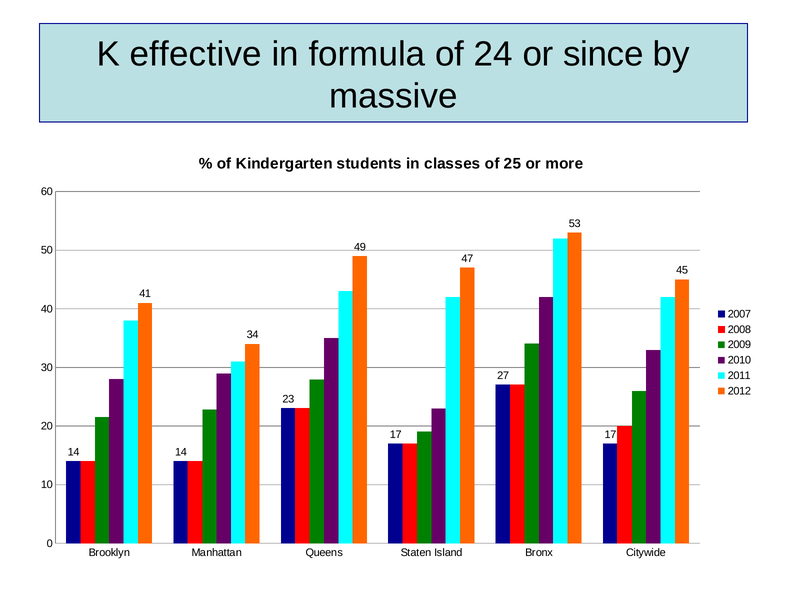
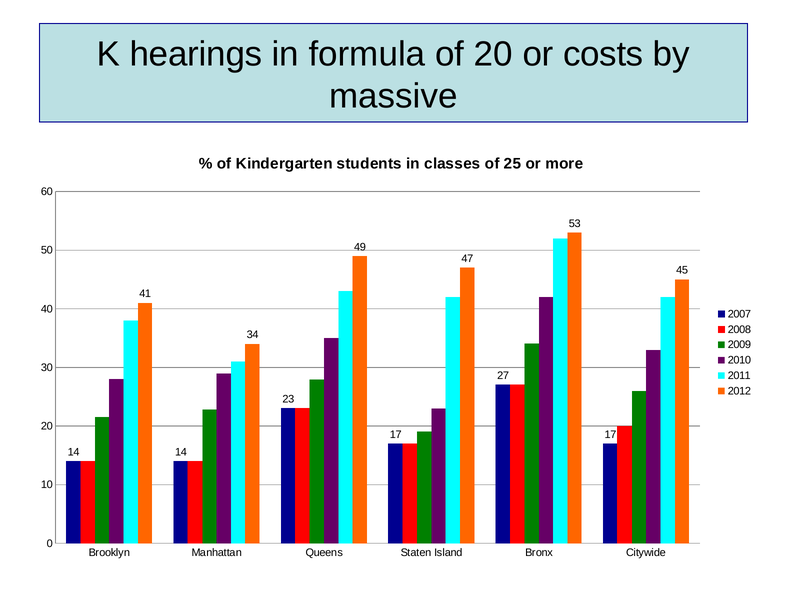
effective: effective -> hearings
of 24: 24 -> 20
since: since -> costs
